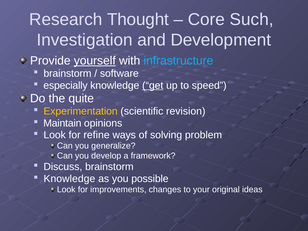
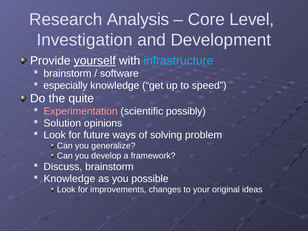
Thought: Thought -> Analysis
Such: Such -> Level
get underline: present -> none
Experimentation colour: yellow -> pink
revision: revision -> possibly
Maintain: Maintain -> Solution
refine: refine -> future
